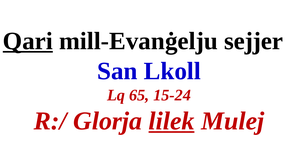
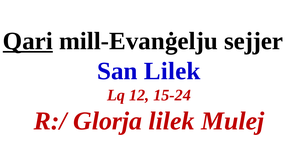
San Lkoll: Lkoll -> Lilek
65: 65 -> 12
lilek at (172, 121) underline: present -> none
